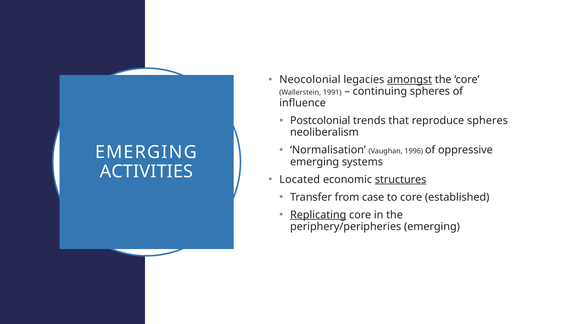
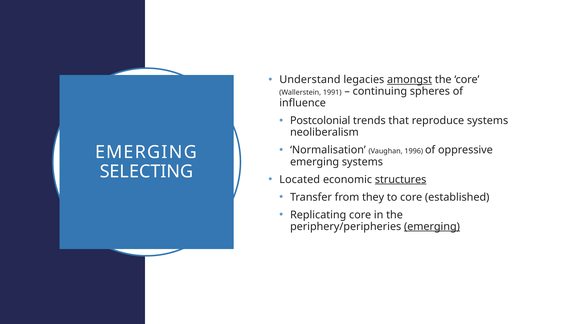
Neocolonial: Neocolonial -> Understand
reproduce spheres: spheres -> systems
ACTIVITIES: ACTIVITIES -> SELECTING
case: case -> they
Replicating underline: present -> none
emerging at (432, 226) underline: none -> present
